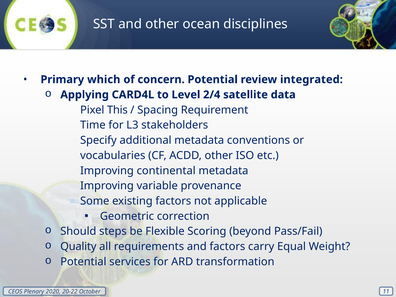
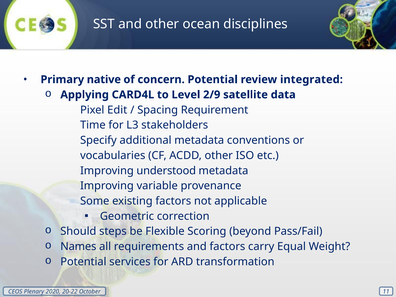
which: which -> native
2/4: 2/4 -> 2/9
This: This -> Edit
continental: continental -> understood
Quality: Quality -> Names
